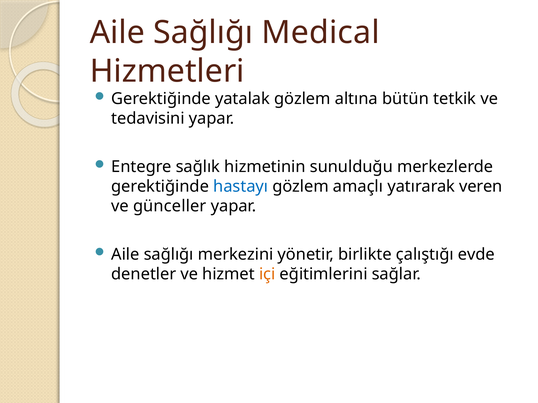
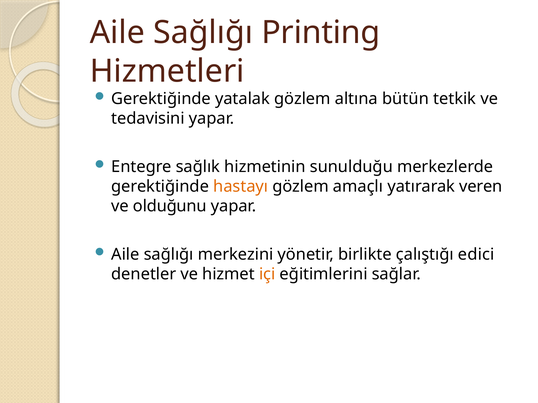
Medical: Medical -> Printing
hastayı colour: blue -> orange
günceller: günceller -> olduğunu
evde: evde -> edici
